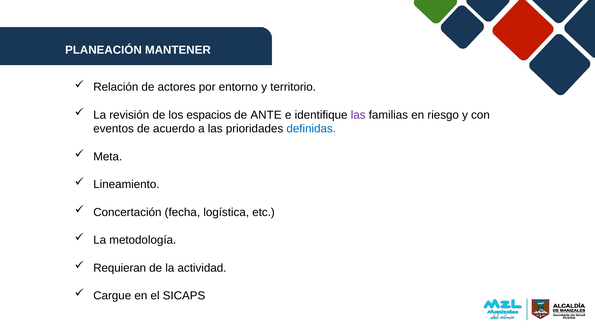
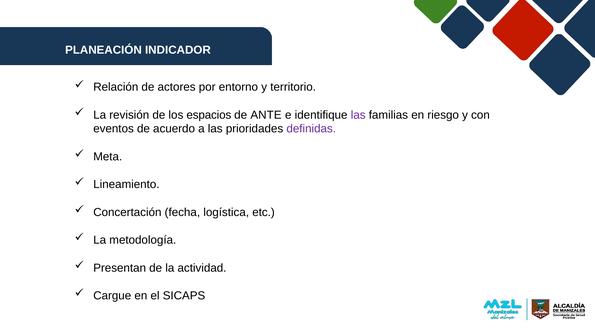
MANTENER: MANTENER -> INDICADOR
definidas colour: blue -> purple
Requieran: Requieran -> Presentan
